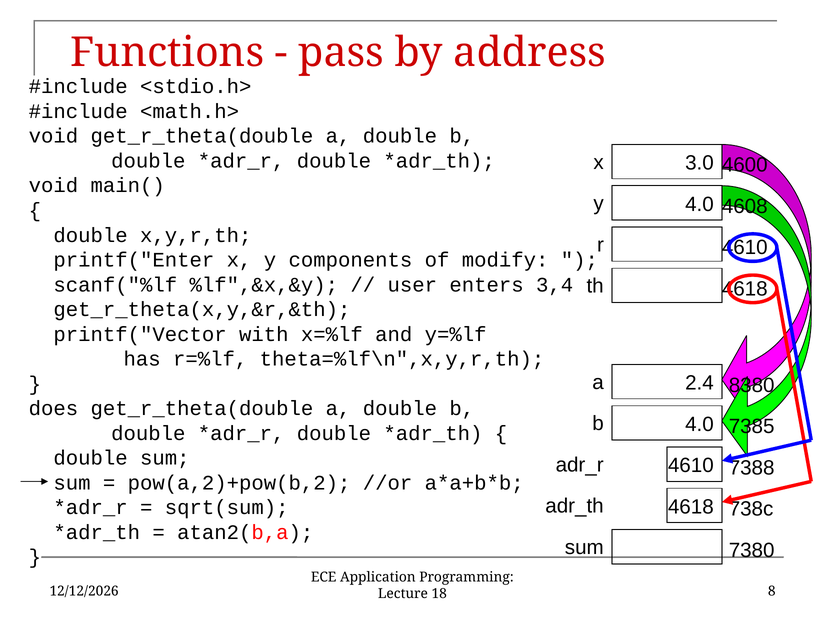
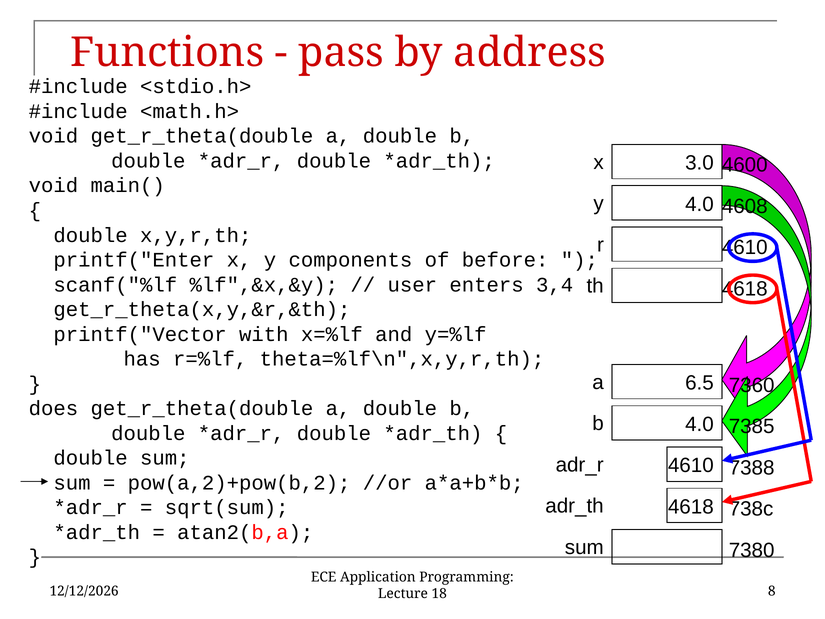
modify: modify -> before
2.4: 2.4 -> 6.5
8380: 8380 -> 7360
